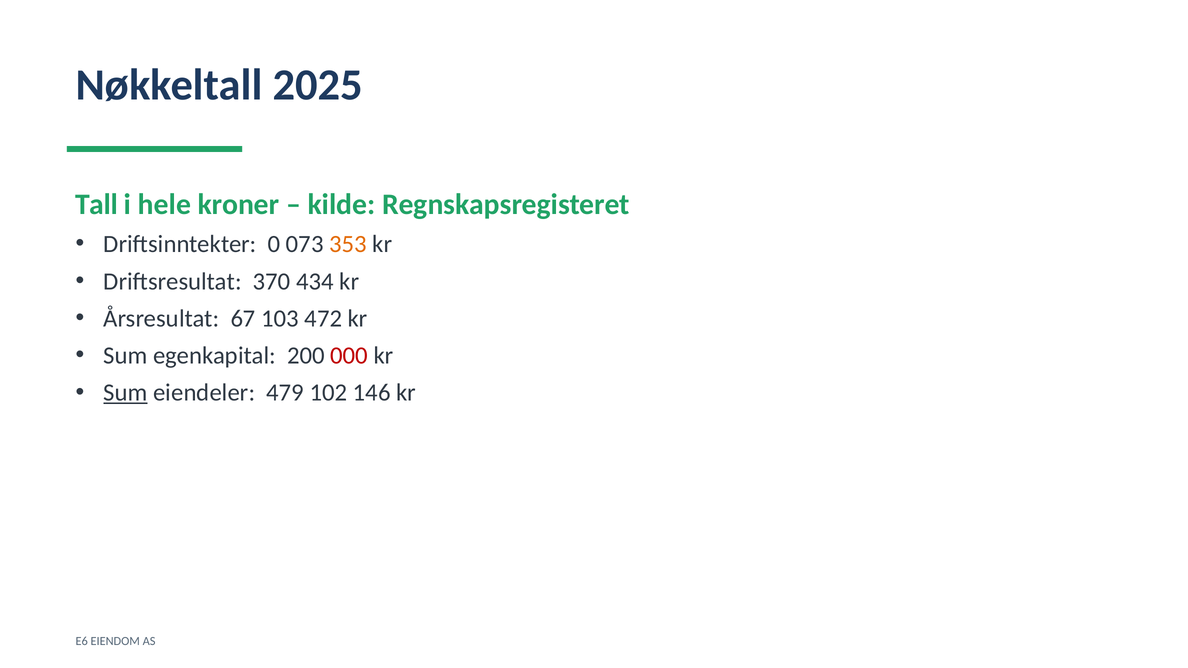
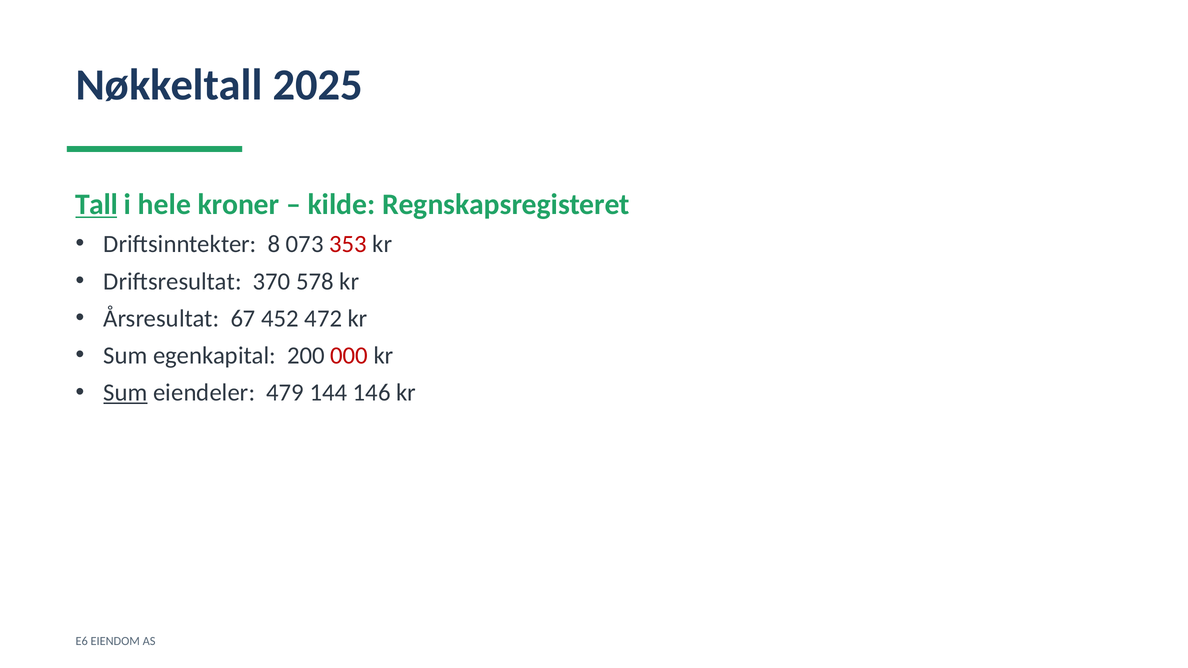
Tall underline: none -> present
0: 0 -> 8
353 colour: orange -> red
434: 434 -> 578
103: 103 -> 452
102: 102 -> 144
